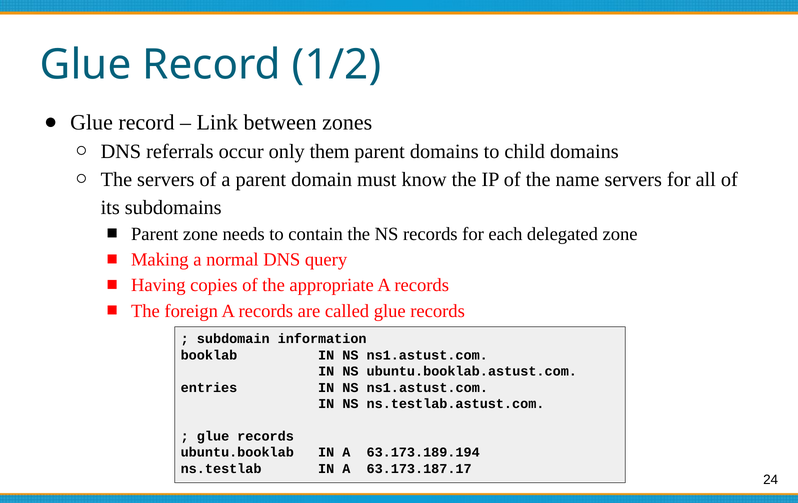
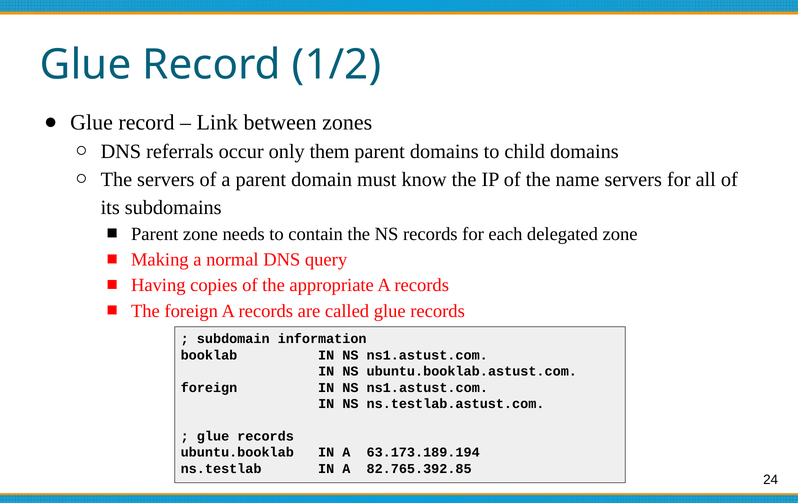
entries at (209, 387): entries -> foreign
63.173.187.17: 63.173.187.17 -> 82.765.392.85
